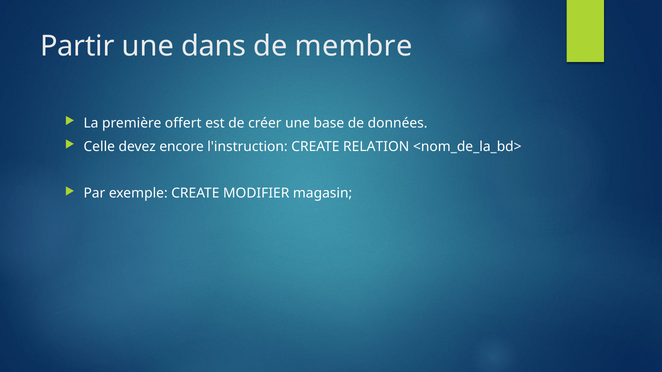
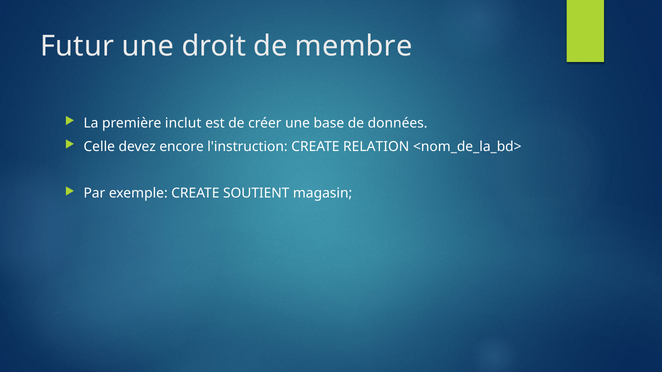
Partir: Partir -> Futur
dans: dans -> droit
offert: offert -> inclut
MODIFIER: MODIFIER -> SOUTIENT
